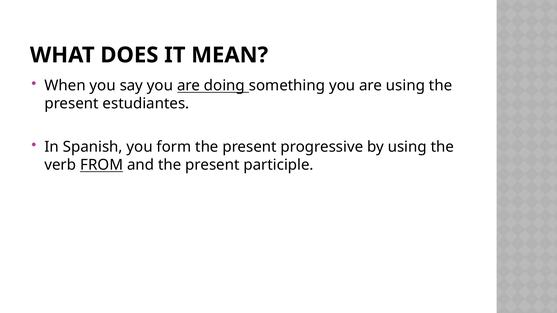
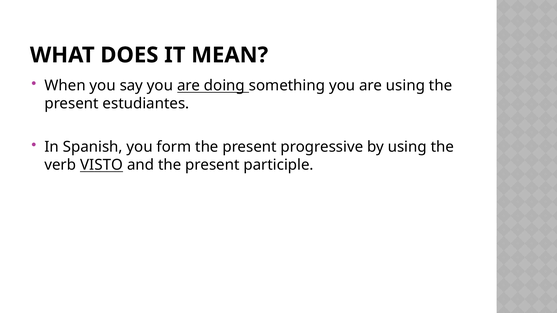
FROM: FROM -> VISTO
